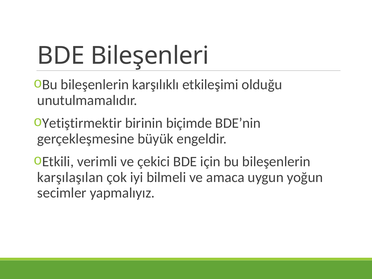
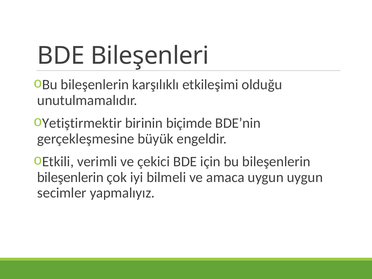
karşılaşılan at (70, 177): karşılaşılan -> bileşenlerin
uygun yoğun: yoğun -> uygun
